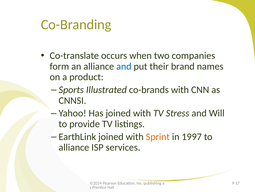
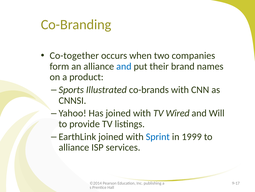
Co-translate: Co-translate -> Co-together
Stress: Stress -> Wired
Sprint colour: orange -> blue
1997: 1997 -> 1999
